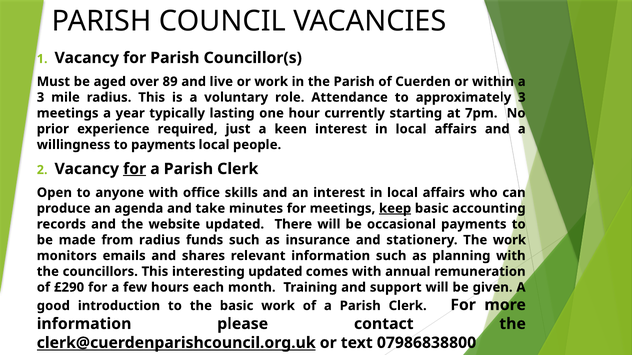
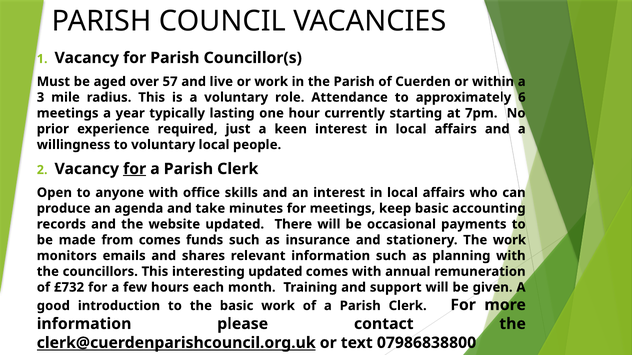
89: 89 -> 57
approximately 3: 3 -> 6
to payments: payments -> voluntary
keep underline: present -> none
from radius: radius -> comes
£290: £290 -> £732
